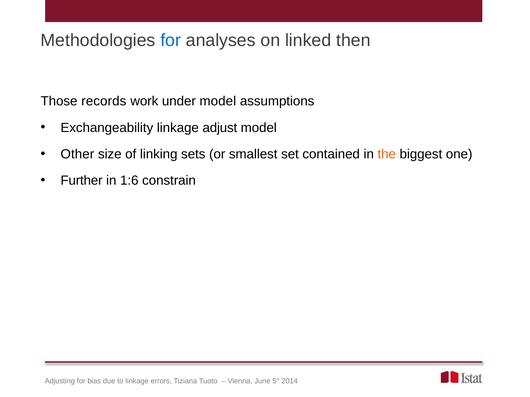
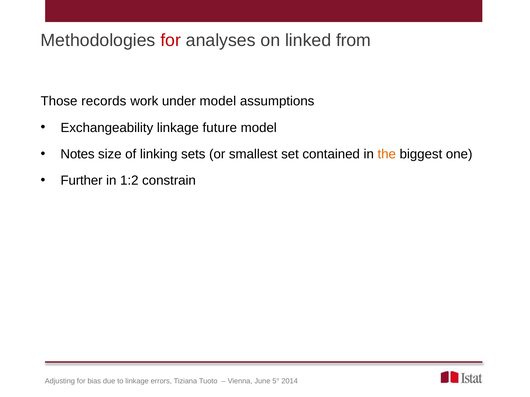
for at (171, 40) colour: blue -> red
then: then -> from
adjust: adjust -> future
Other: Other -> Notes
1:6: 1:6 -> 1:2
